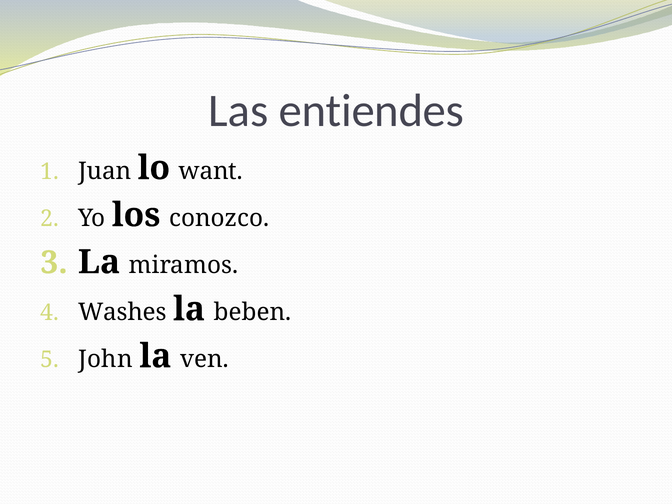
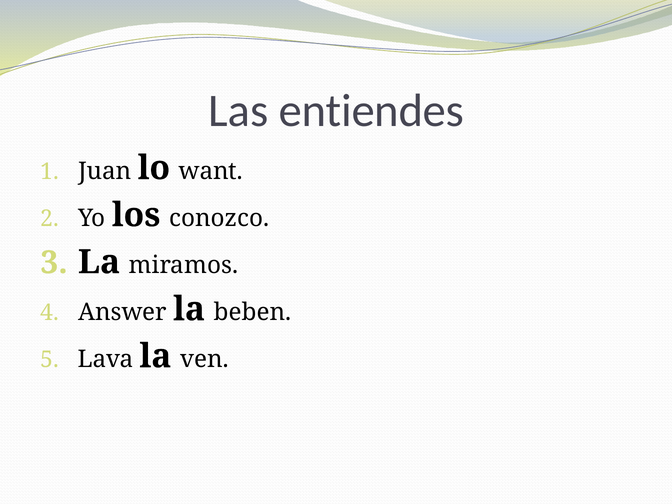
Washes: Washes -> Answer
John: John -> Lava
